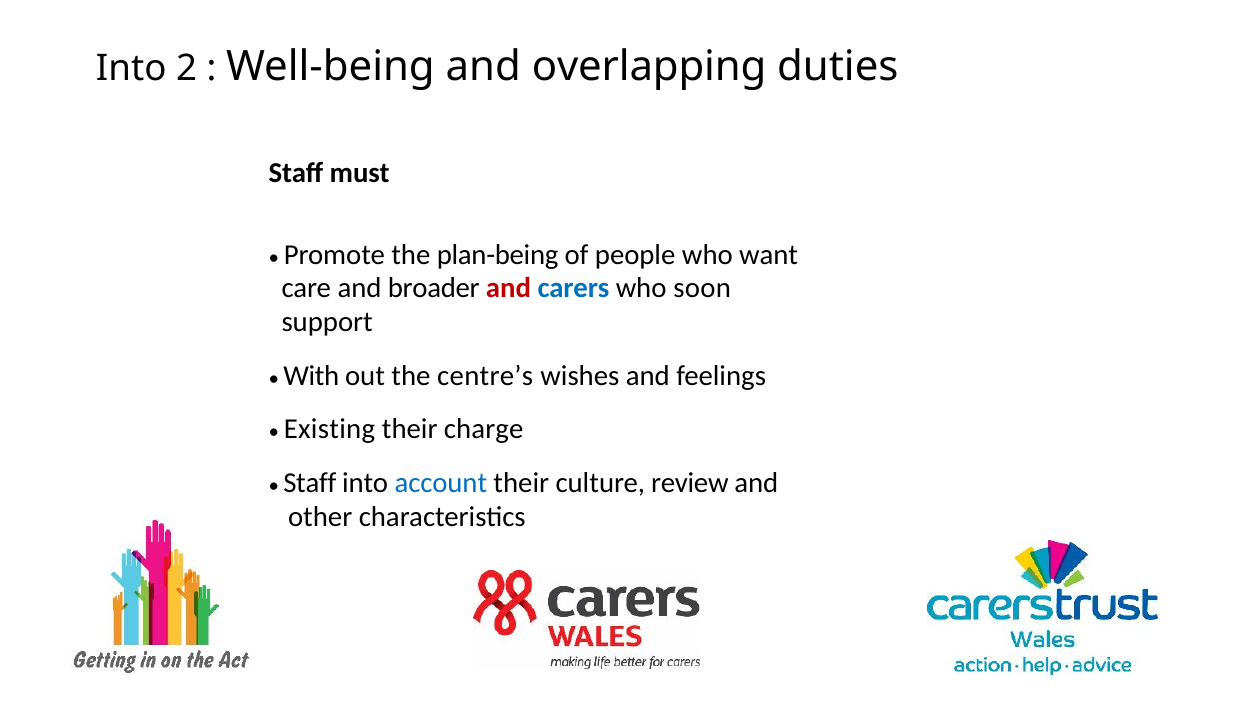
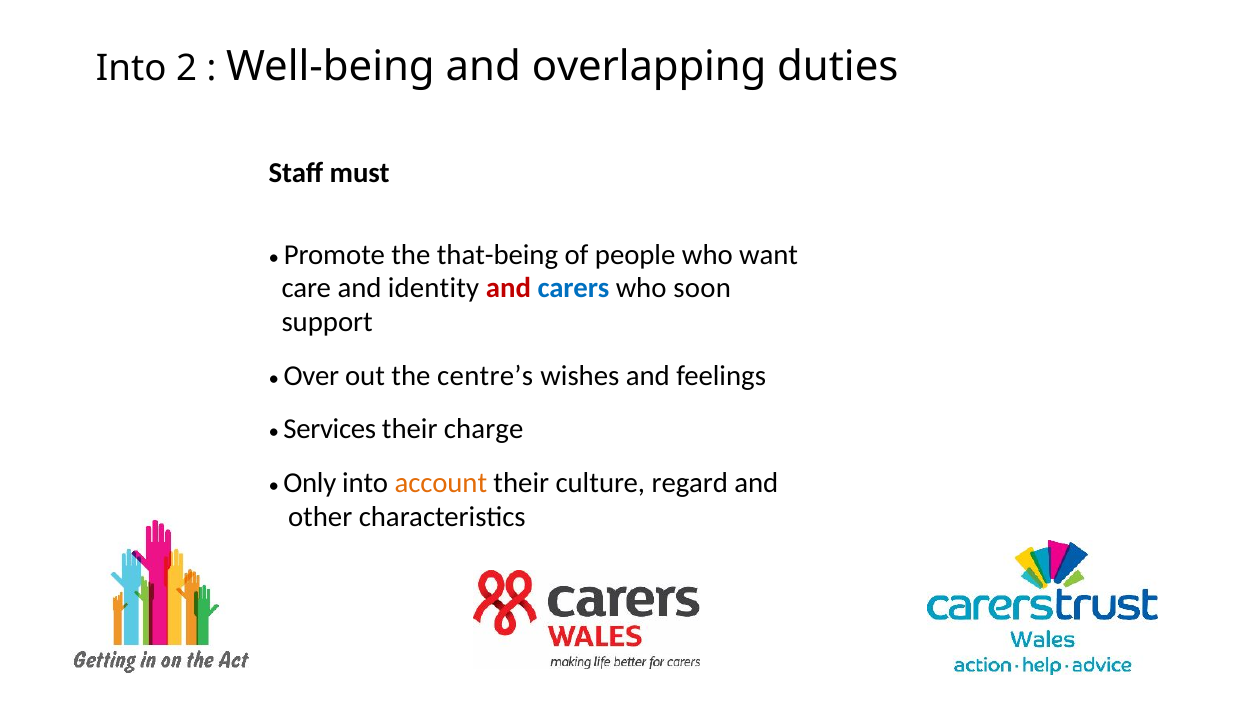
plan-being: plan-being -> that-being
broader: broader -> identity
With: With -> Over
Existing: Existing -> Services
Staff at (310, 483): Staff -> Only
account colour: blue -> orange
review: review -> regard
